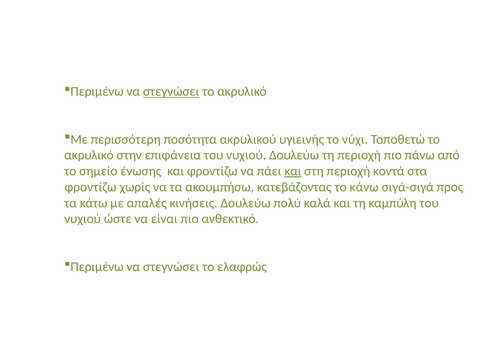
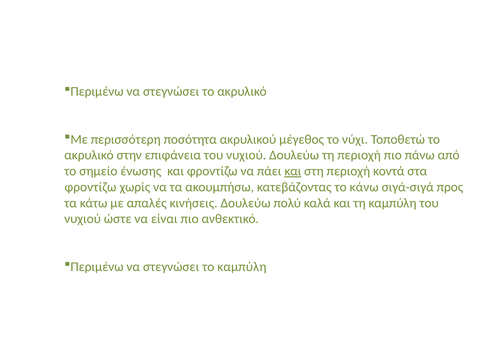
στεγνώσει at (171, 91) underline: present -> none
υγιεινής: υγιεινής -> μέγεθος
το ελαφρώς: ελαφρώς -> καμπύλη
